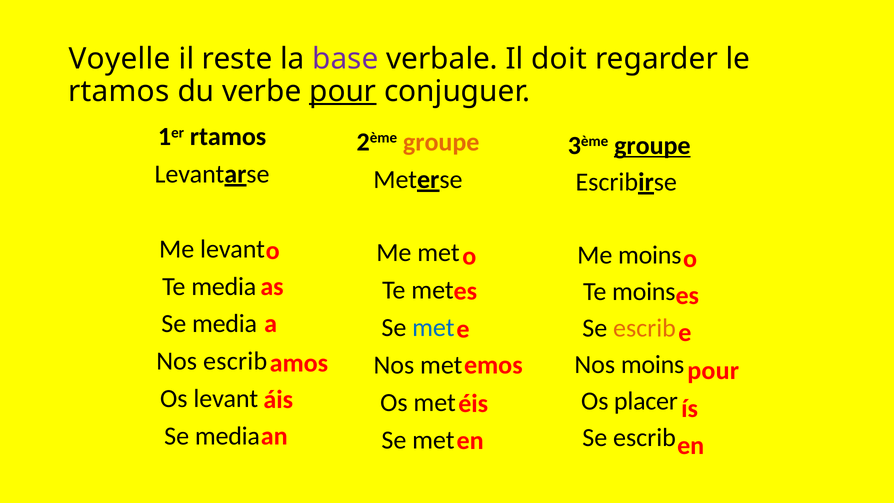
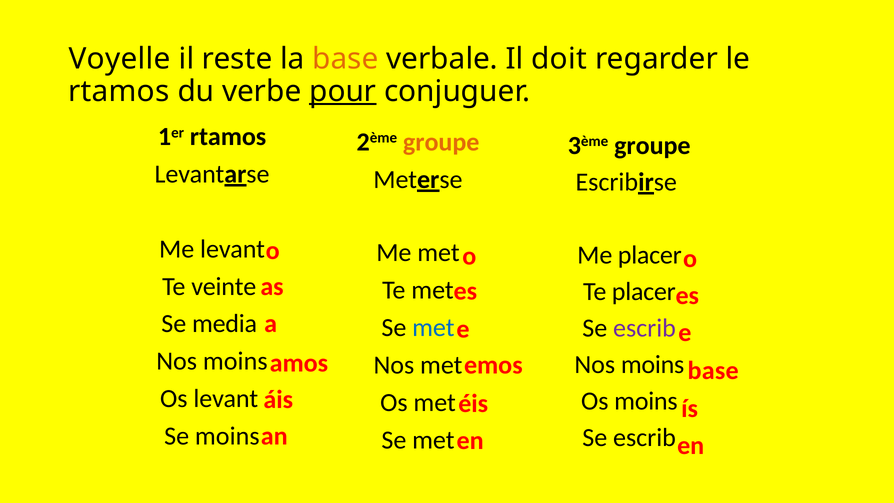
base at (345, 59) colour: purple -> orange
groupe at (652, 146) underline: present -> none
Me moins: moins -> placer
Te media: media -> veinte
Te moins: moins -> placer
escrib at (644, 328) colour: orange -> purple
escrib at (235, 361): escrib -> moins
pour at (713, 371): pour -> base
Os placer: placer -> moins
media at (227, 436): media -> moins
